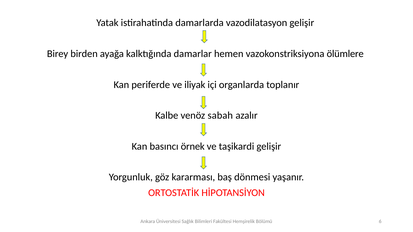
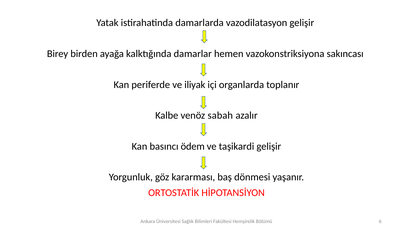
ölümlere: ölümlere -> sakıncası
örnek: örnek -> ödem
